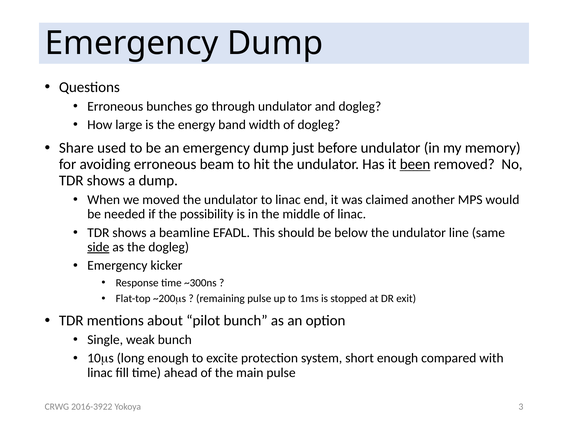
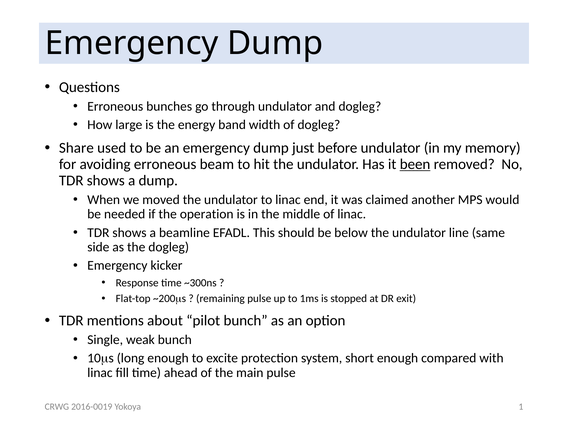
possibility: possibility -> operation
side underline: present -> none
2016-3922: 2016-3922 -> 2016-0019
3: 3 -> 1
